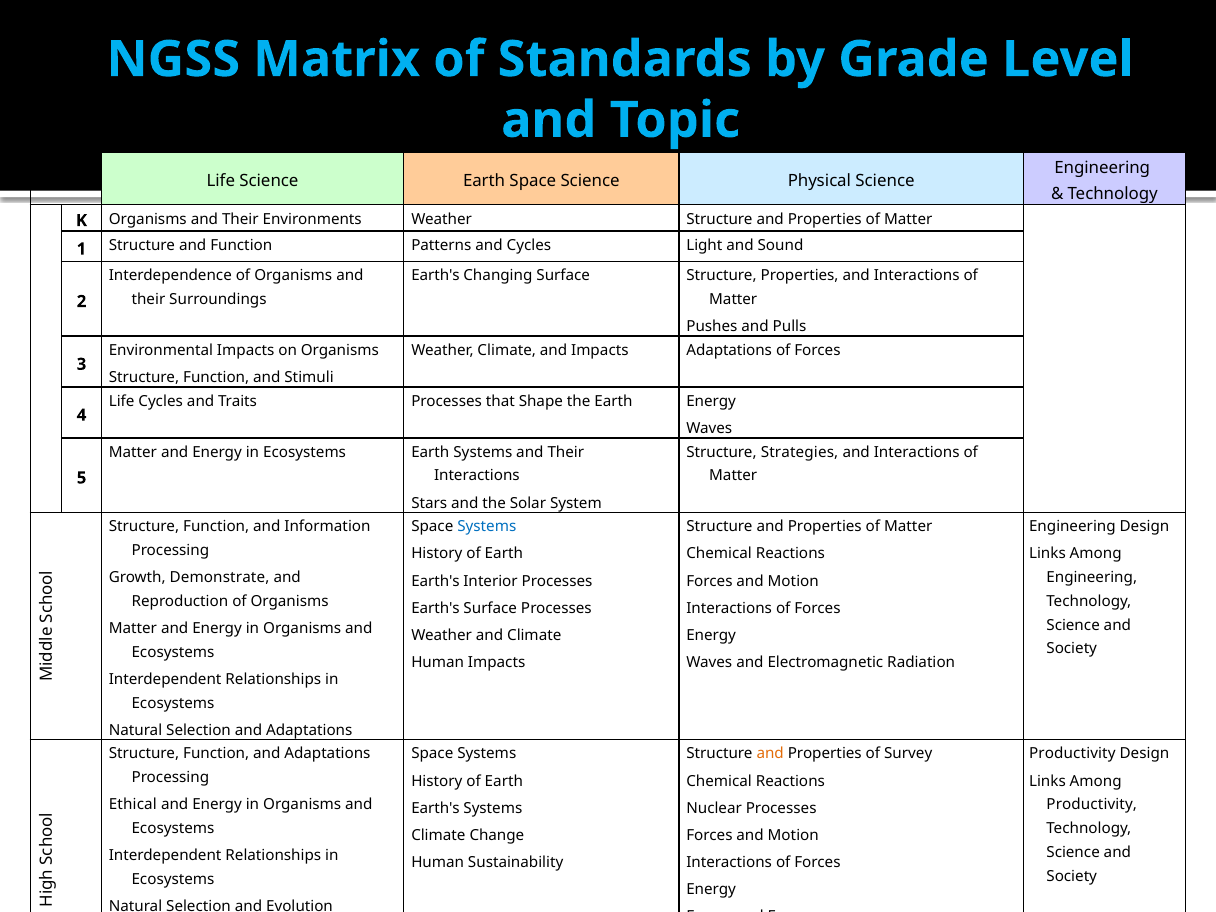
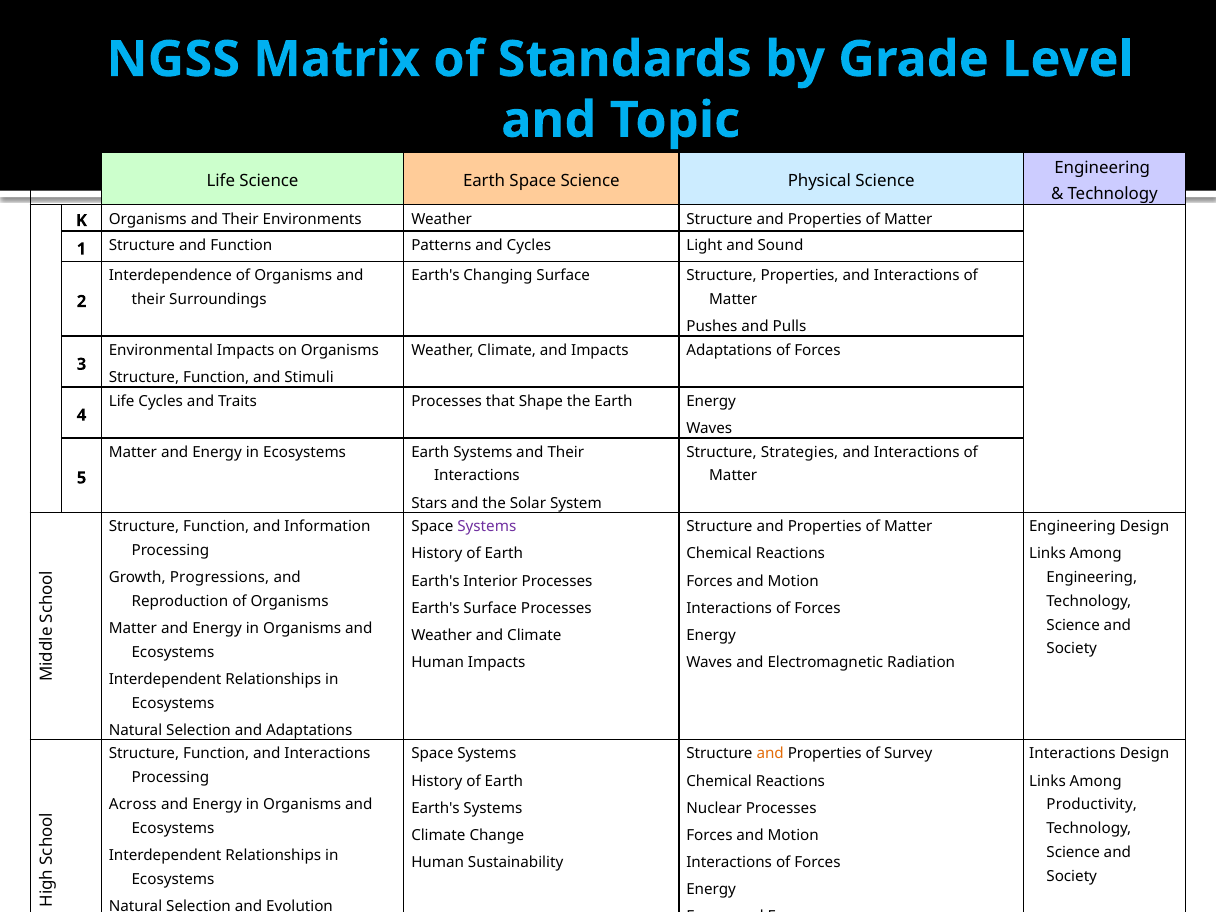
Systems at (487, 527) colour: blue -> purple
Demonstrate: Demonstrate -> Progressions
Function and Adaptations: Adaptations -> Interactions
Productivity at (1072, 754): Productivity -> Interactions
Ethical: Ethical -> Across
